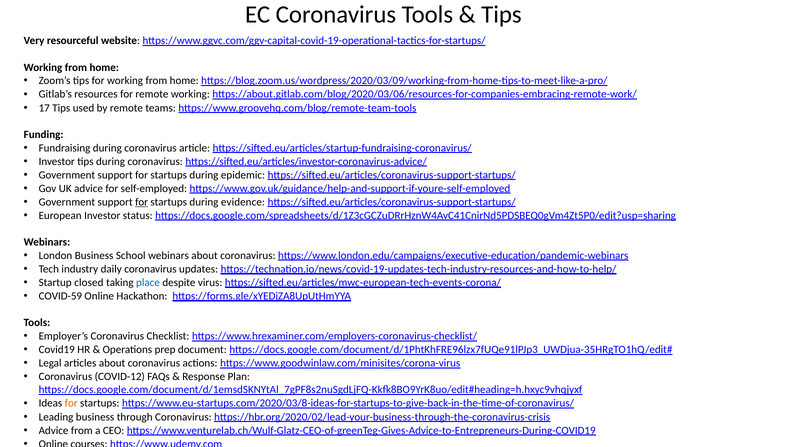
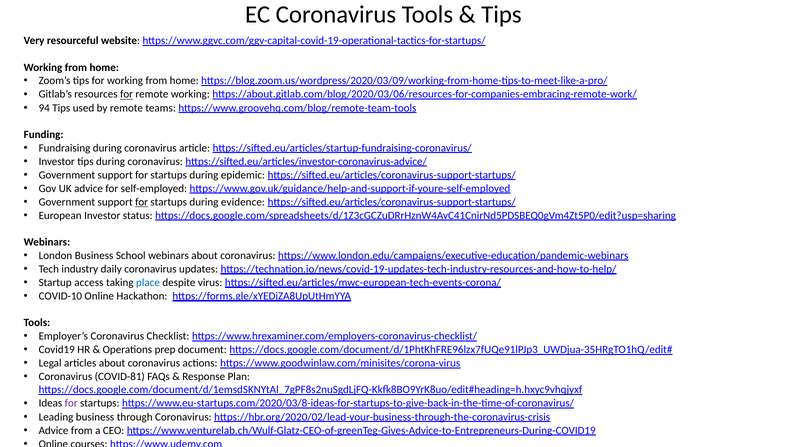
for at (127, 94) underline: none -> present
17: 17 -> 94
closed: closed -> access
COVID-59: COVID-59 -> COVID-10
COVID-12: COVID-12 -> COVID-81
for at (71, 403) colour: orange -> purple
